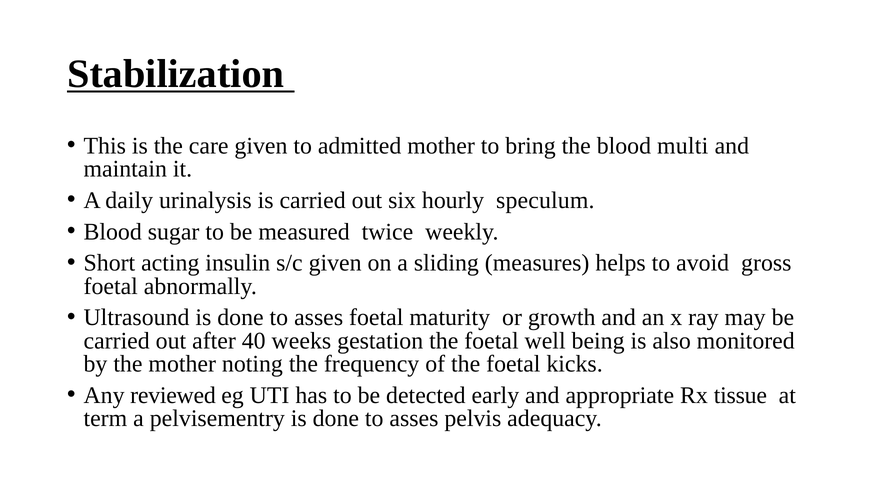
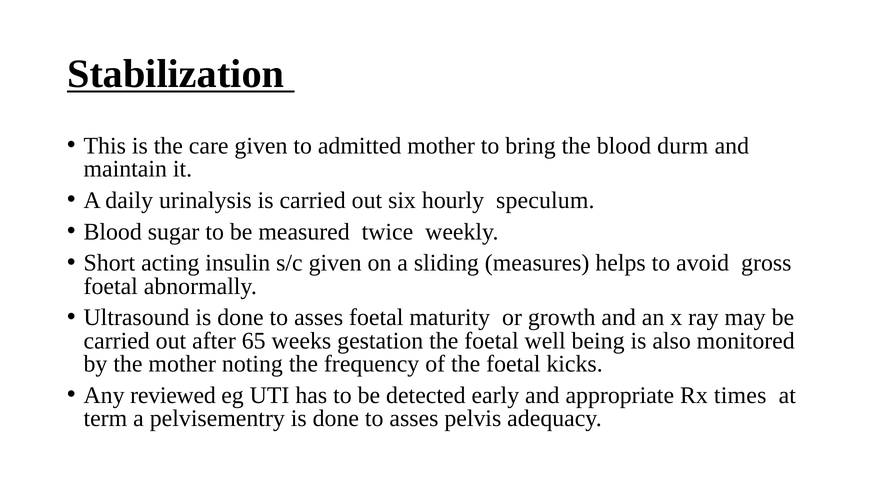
multi: multi -> durm
40: 40 -> 65
tissue: tissue -> times
